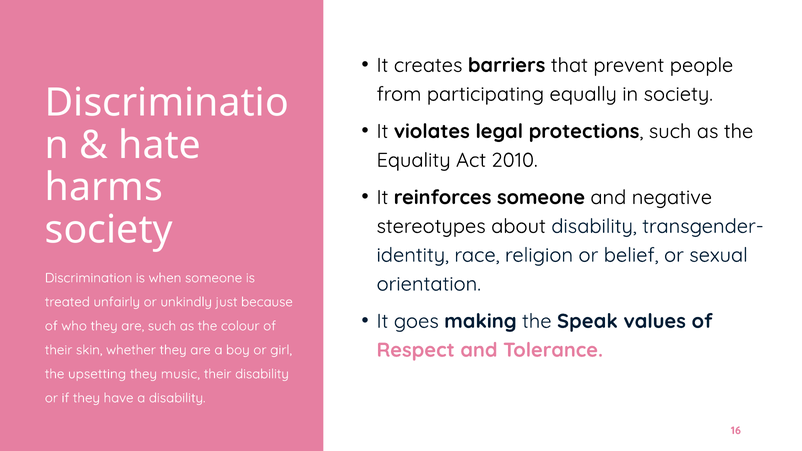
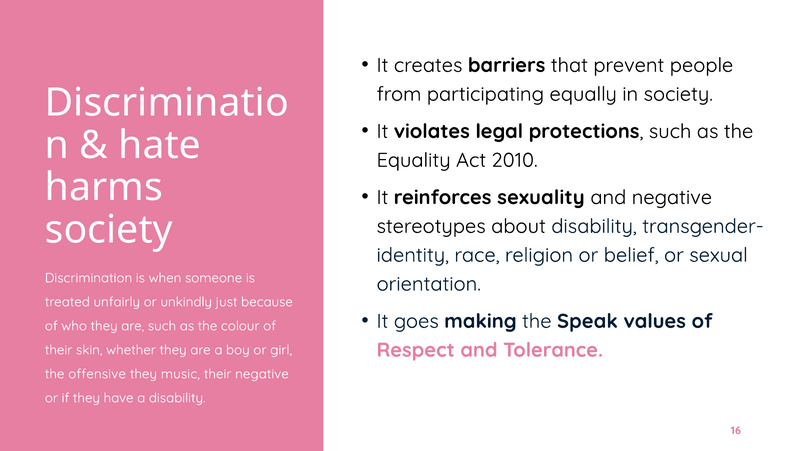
reinforces someone: someone -> sexuality
upsetting: upsetting -> offensive
their disability: disability -> negative
